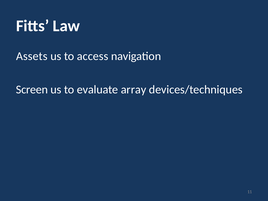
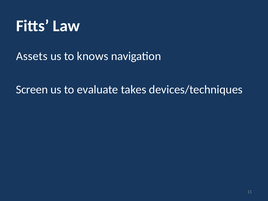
access: access -> knows
array: array -> takes
